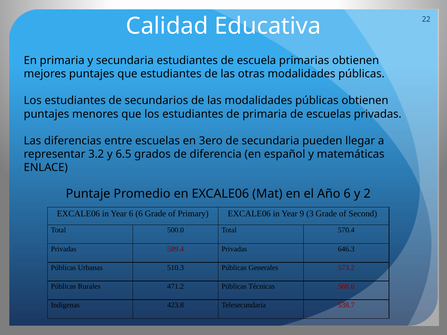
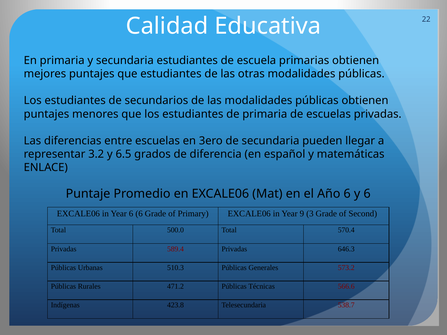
y 2: 2 -> 6
